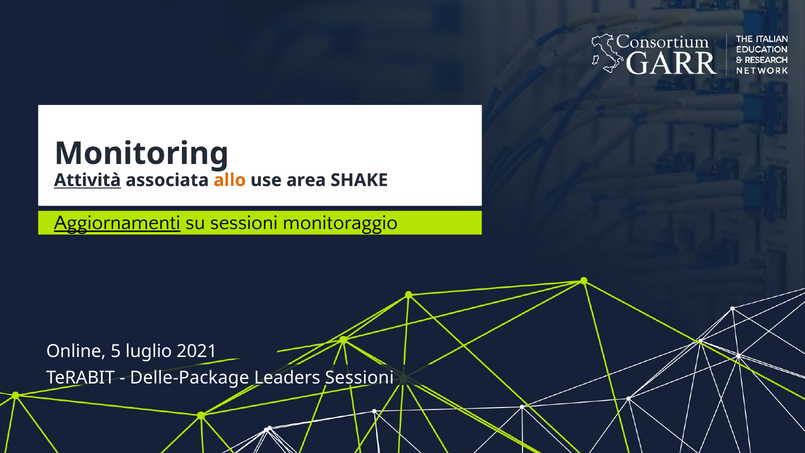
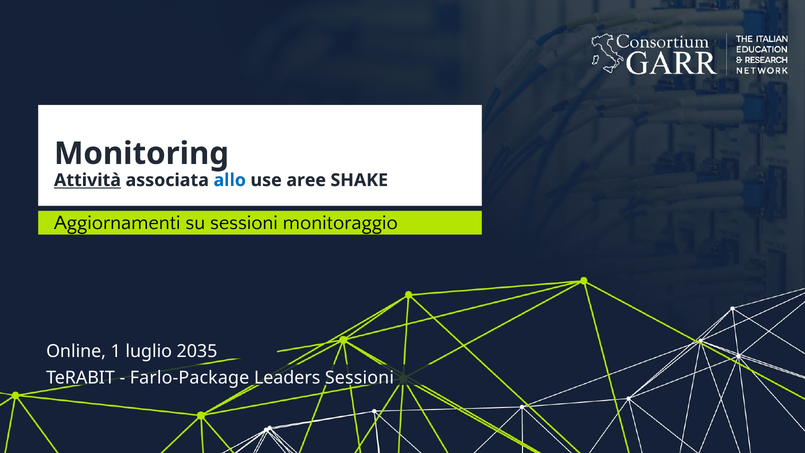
allo colour: orange -> blue
area: area -> aree
Aggiornamenti underline: present -> none
5: 5 -> 1
2021: 2021 -> 2035
Delle-Package: Delle-Package -> Farlo-Package
